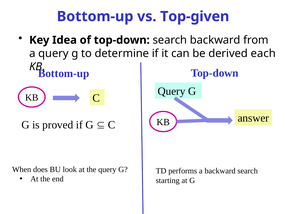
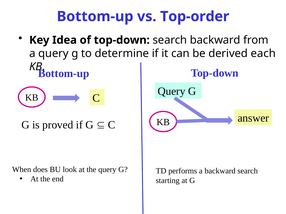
Top-given: Top-given -> Top-order
